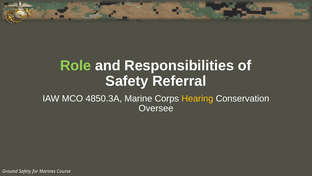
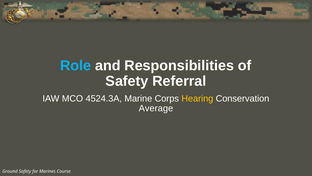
Role colour: light green -> light blue
4850.3A: 4850.3A -> 4524.3A
Oversee: Oversee -> Average
